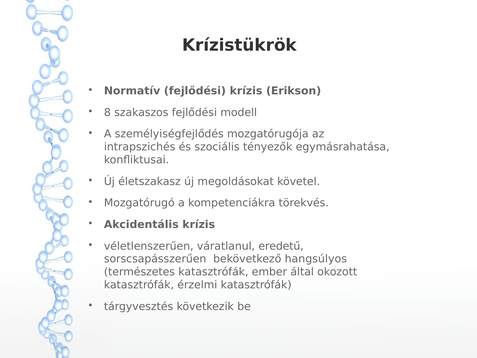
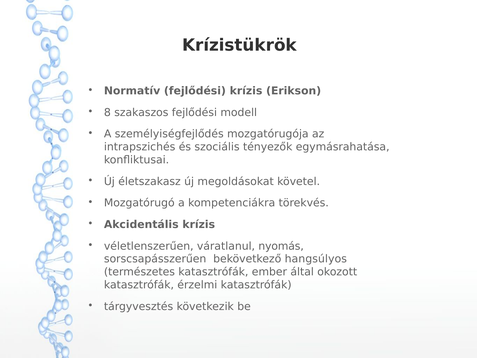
eredetű: eredetű -> nyomás
